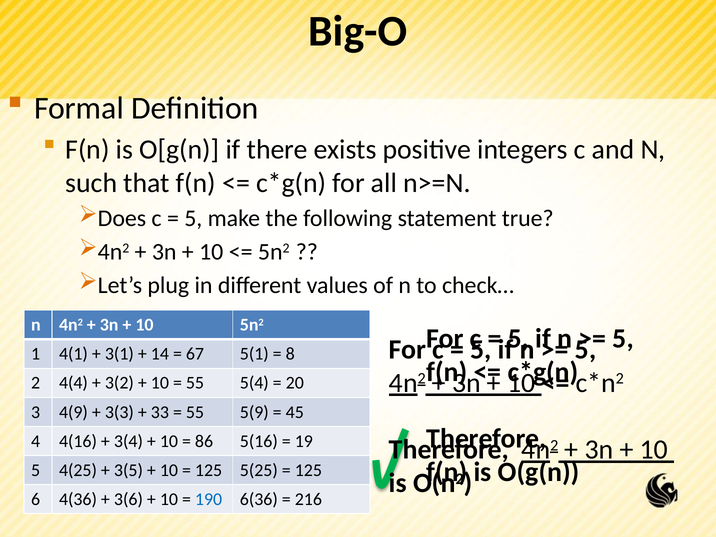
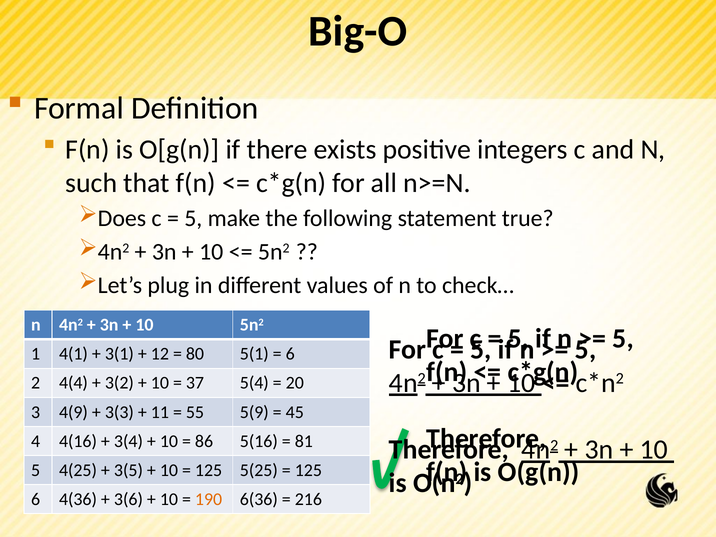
14: 14 -> 12
67: 67 -> 80
8 at (290, 354): 8 -> 6
55 at (195, 383): 55 -> 37
33: 33 -> 11
19: 19 -> 81
190 colour: blue -> orange
